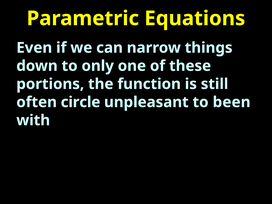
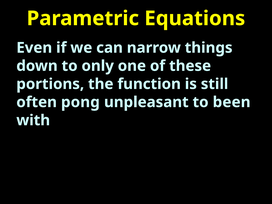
circle: circle -> pong
